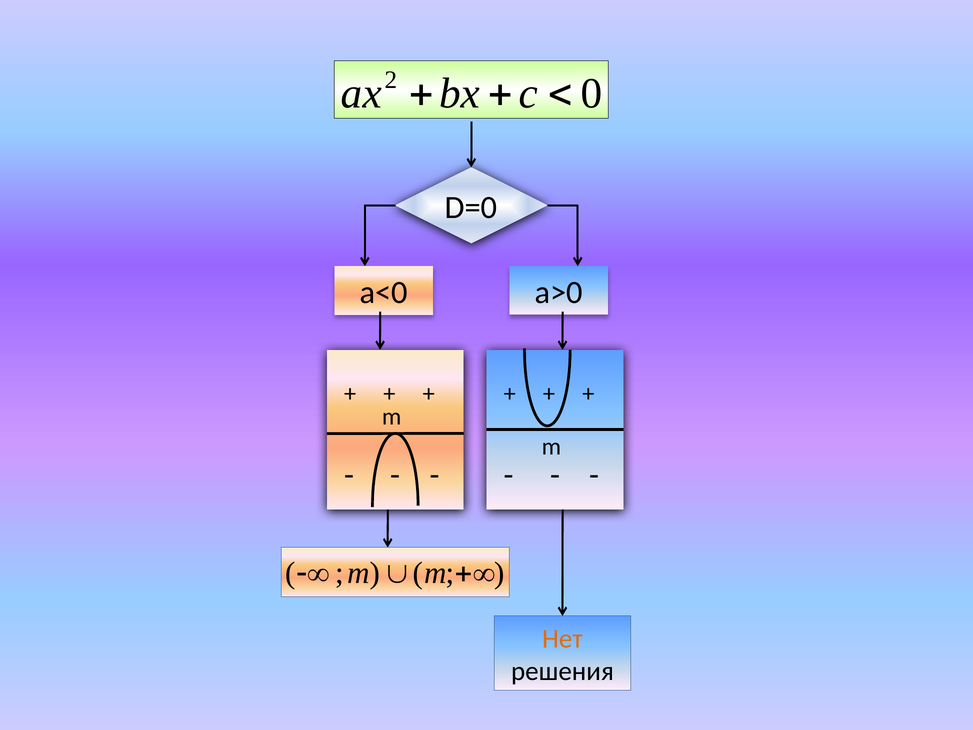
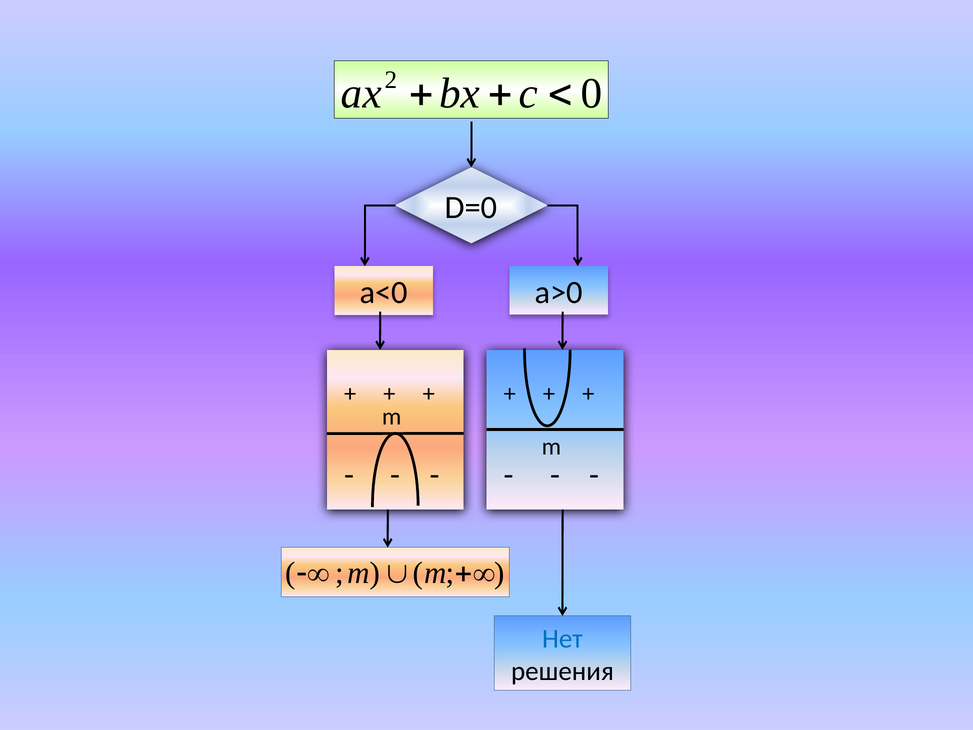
Нет colour: orange -> blue
